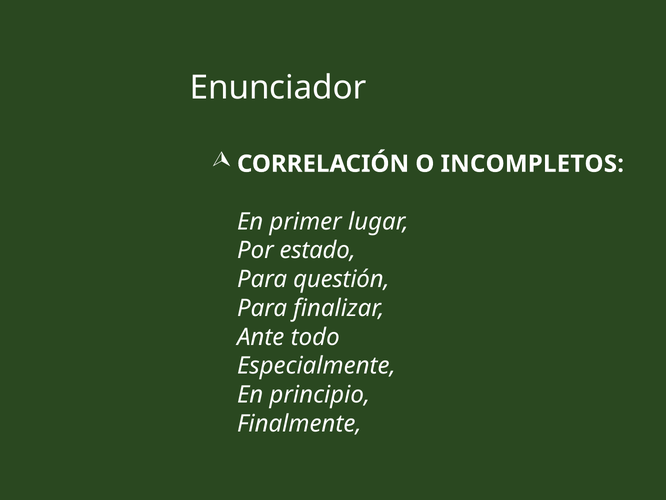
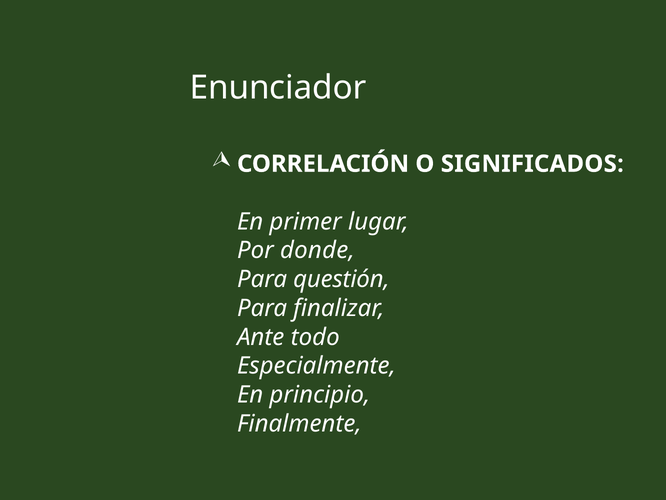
INCOMPLETOS: INCOMPLETOS -> SIGNIFICADOS
estado: estado -> donde
